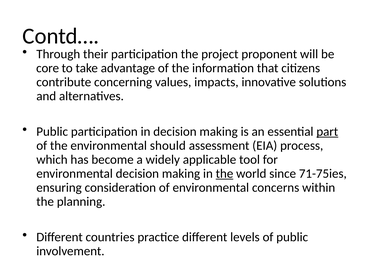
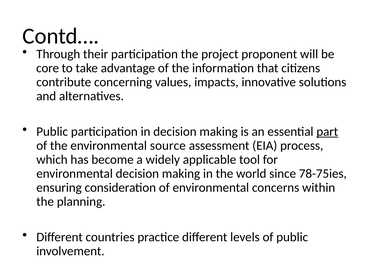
should: should -> source
the at (225, 173) underline: present -> none
71-75ies: 71-75ies -> 78-75ies
